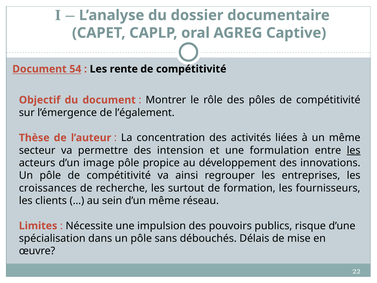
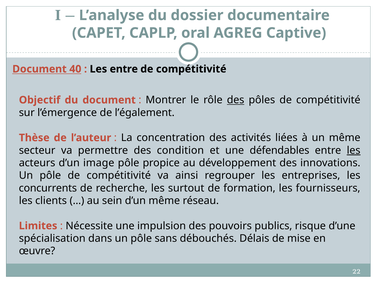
54: 54 -> 40
Les rente: rente -> entre
des at (236, 100) underline: none -> present
intension: intension -> condition
formulation: formulation -> défendables
croissances: croissances -> concurrents
